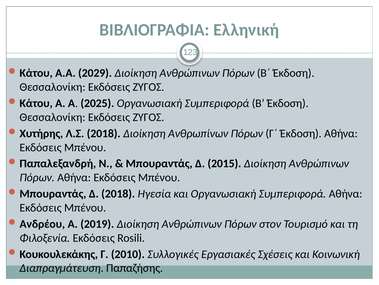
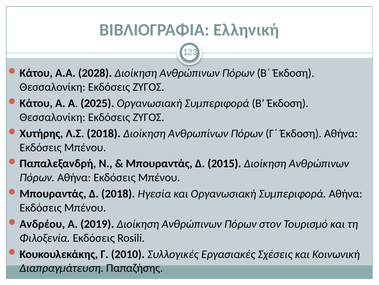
2029: 2029 -> 2028
